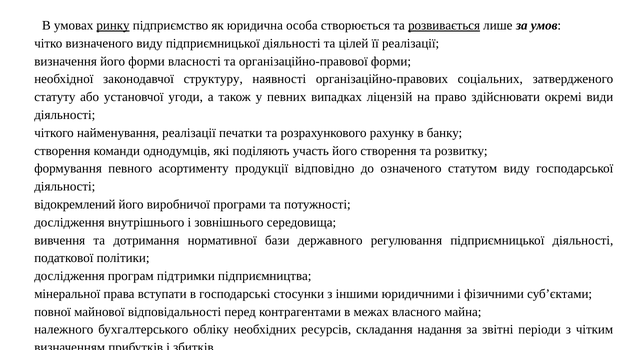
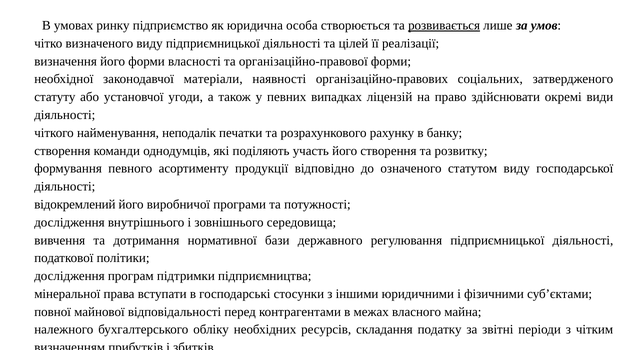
ринку underline: present -> none
структуру: структуру -> матеріали
найменування реалізації: реалізації -> неподалік
надання: надання -> податку
